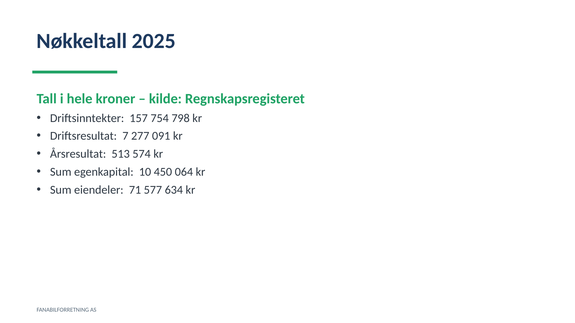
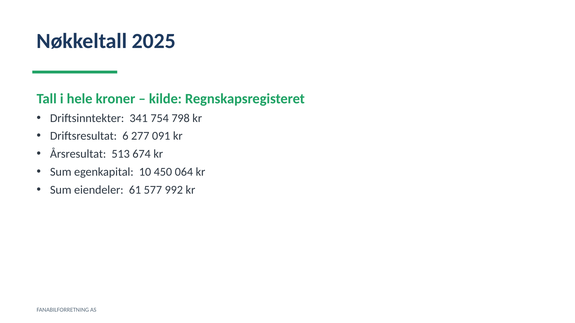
157: 157 -> 341
7: 7 -> 6
574: 574 -> 674
71: 71 -> 61
634: 634 -> 992
